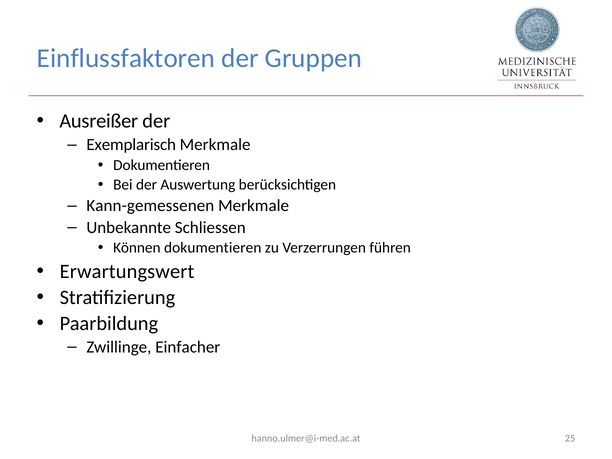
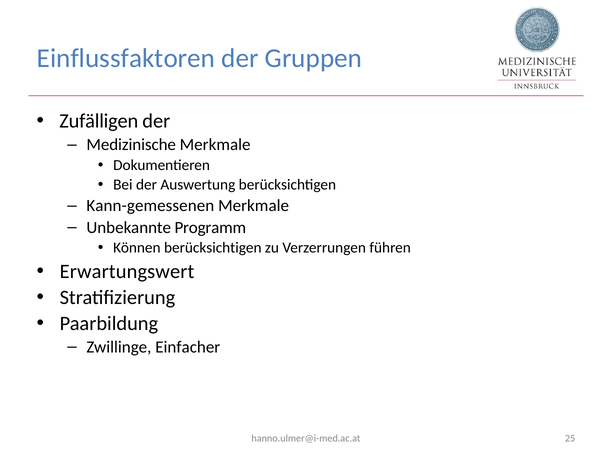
Ausreißer: Ausreißer -> Zufälligen
Exemplarisch: Exemplarisch -> Medizinische
Schliessen: Schliessen -> Programm
Können dokumentieren: dokumentieren -> berücksichtigen
